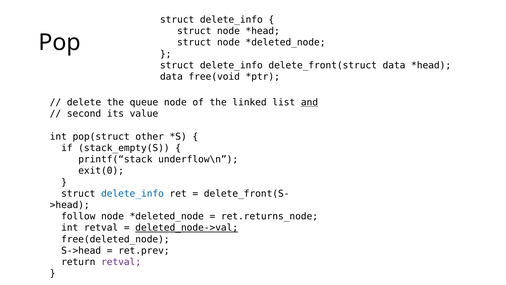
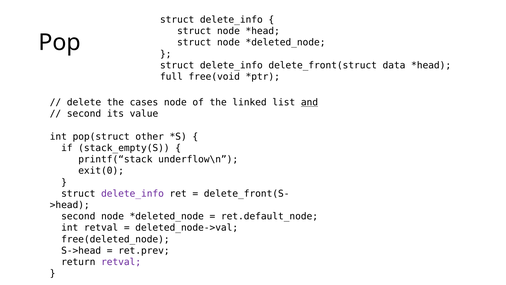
data at (171, 77): data -> full
queue: queue -> cases
delete_info at (133, 193) colour: blue -> purple
follow at (78, 216): follow -> second
ret.returns_node: ret.returns_node -> ret.default_node
deleted_node->val underline: present -> none
